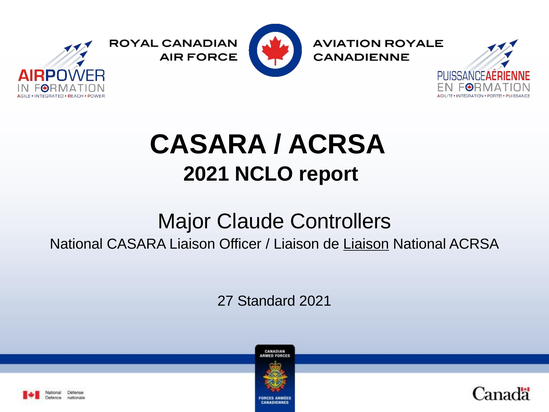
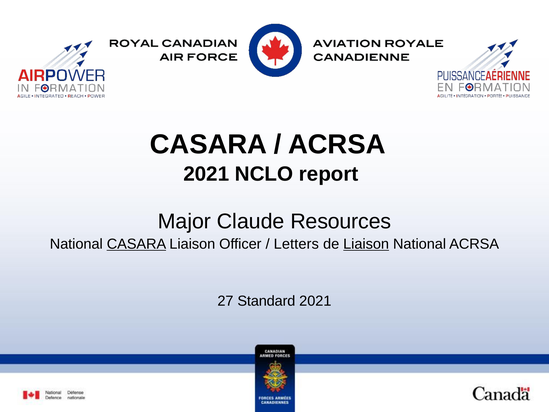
Controllers: Controllers -> Resources
CASARA at (136, 244) underline: none -> present
Liaison at (296, 244): Liaison -> Letters
